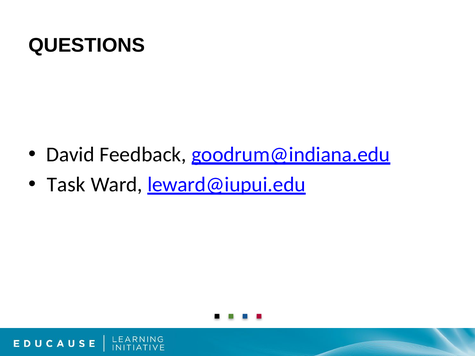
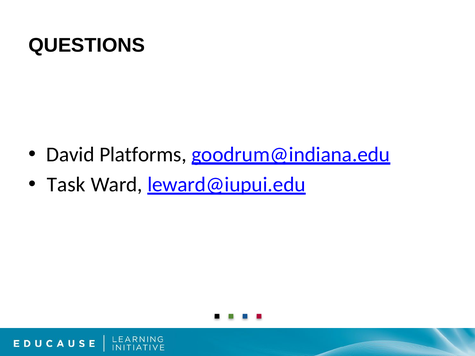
Feedback: Feedback -> Platforms
